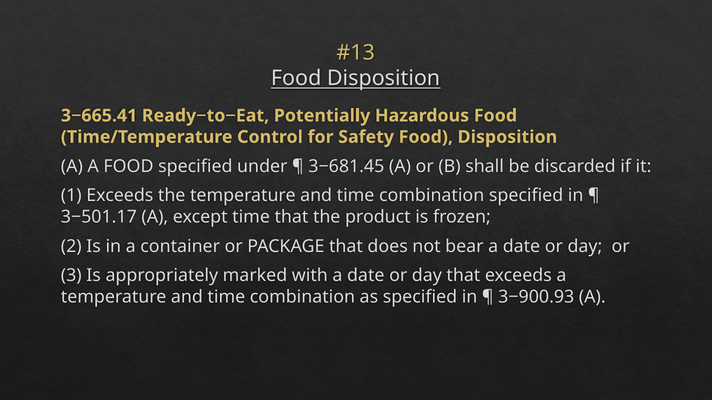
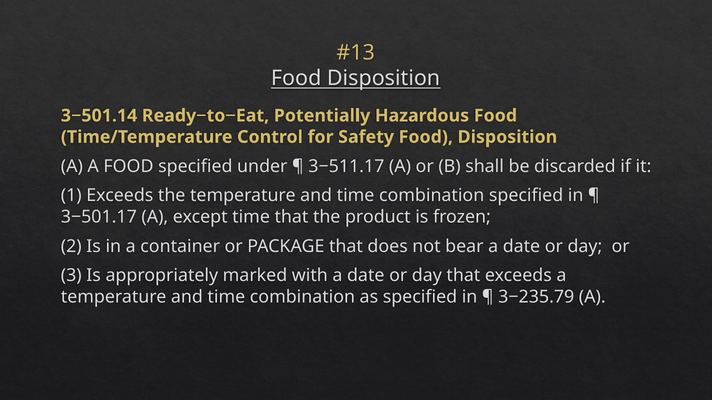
3−665.41: 3−665.41 -> 3−501.14
3−681.45: 3−681.45 -> 3−511.17
3−900.93: 3−900.93 -> 3−235.79
